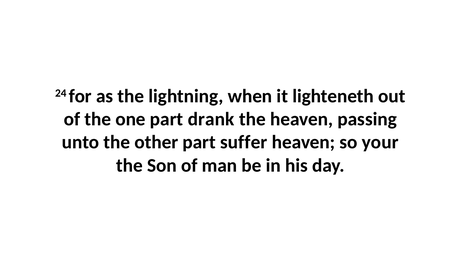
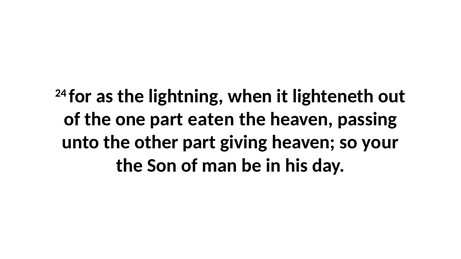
drank: drank -> eaten
suffer: suffer -> giving
